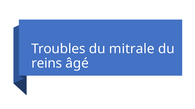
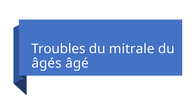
reins: reins -> âgés
